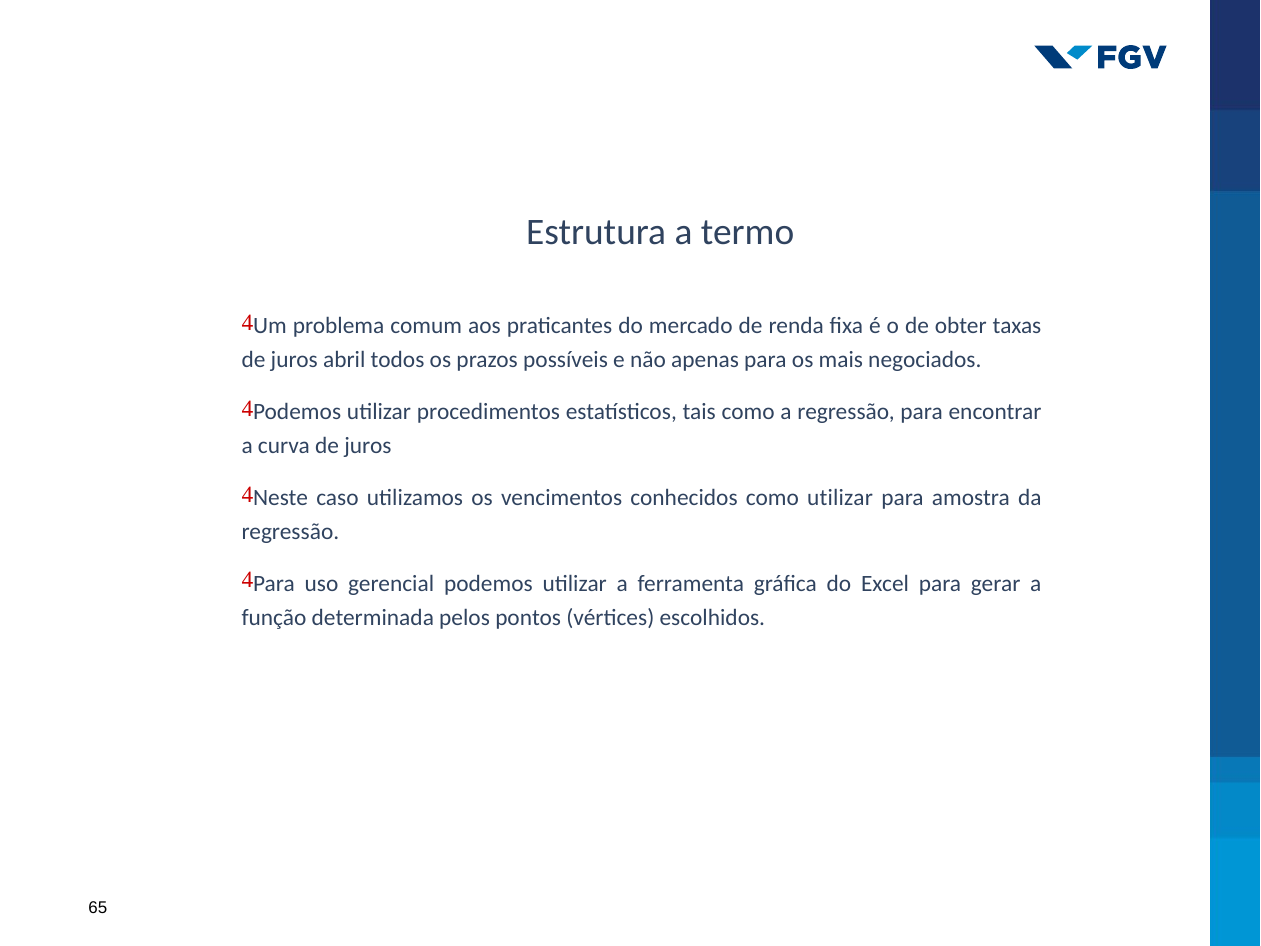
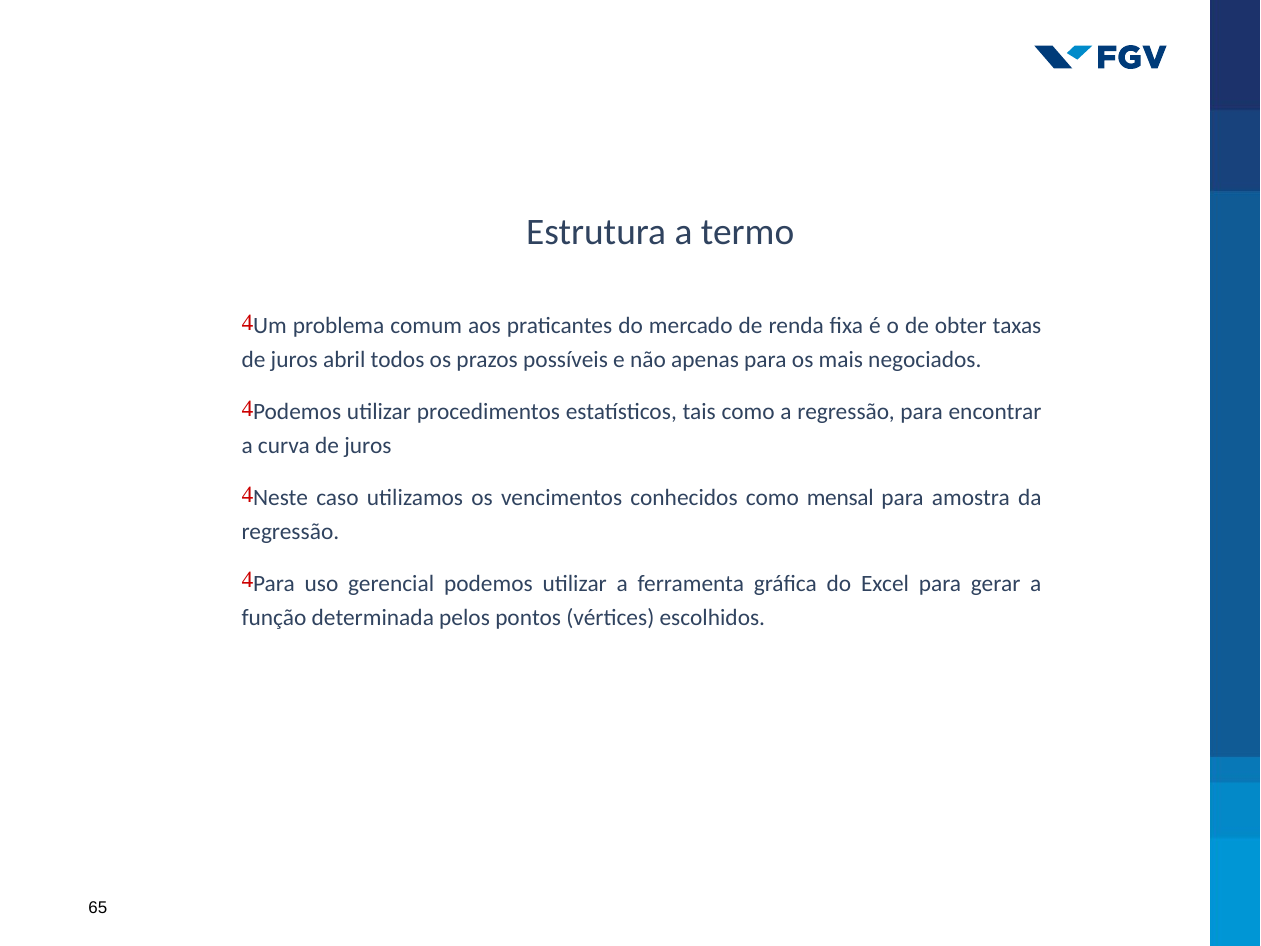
como utilizar: utilizar -> mensal
